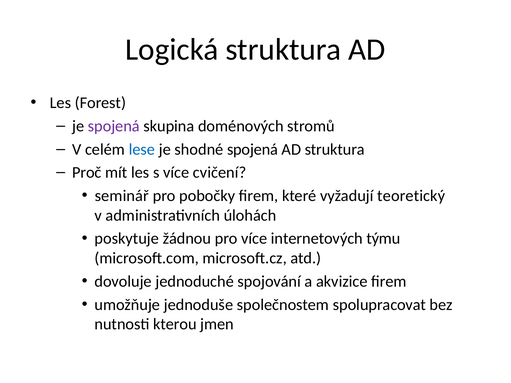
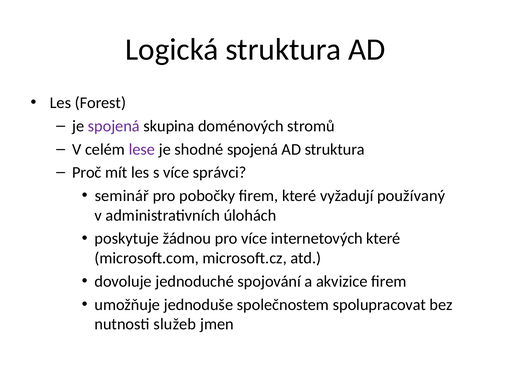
lese colour: blue -> purple
cvičení: cvičení -> správci
teoretický: teoretický -> používaný
internetových týmu: týmu -> které
kterou: kterou -> služeb
